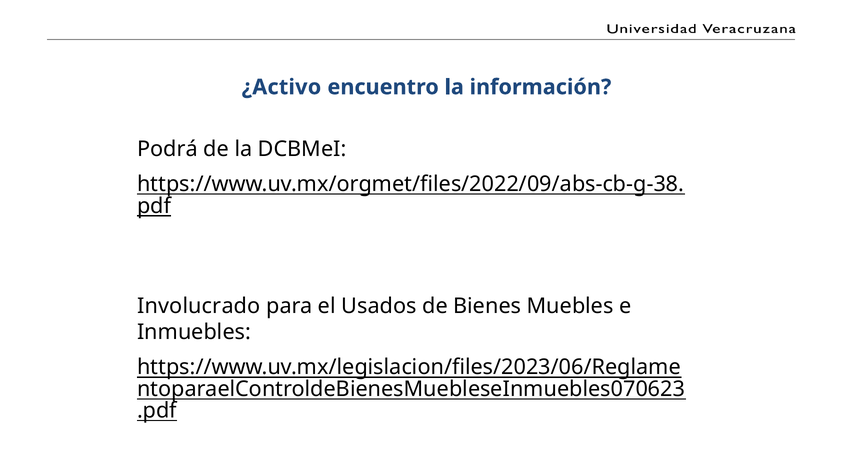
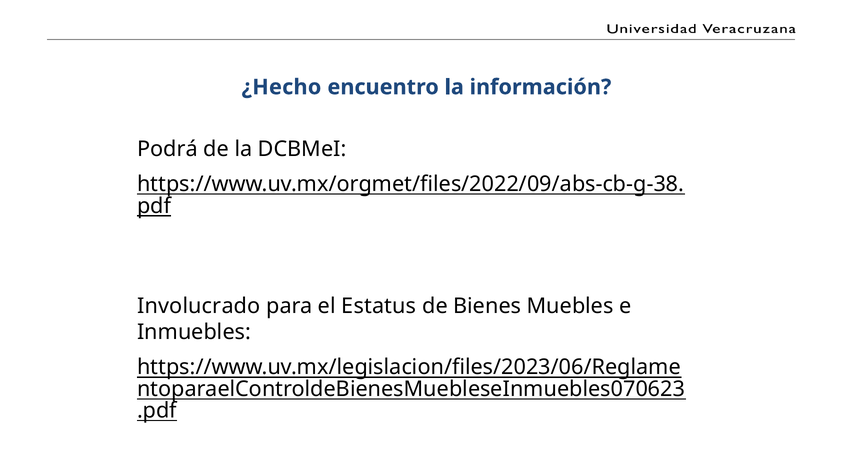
¿Activo: ¿Activo -> ¿Hecho
Usados: Usados -> Estatus
